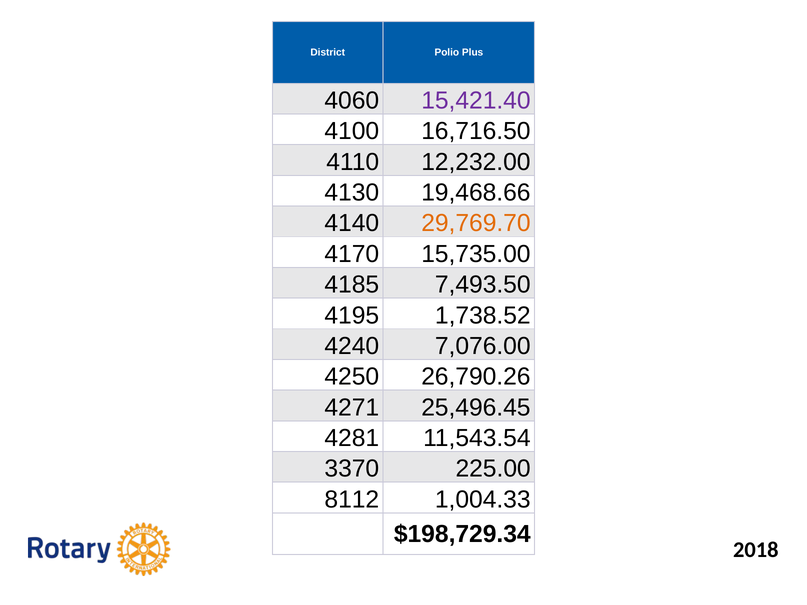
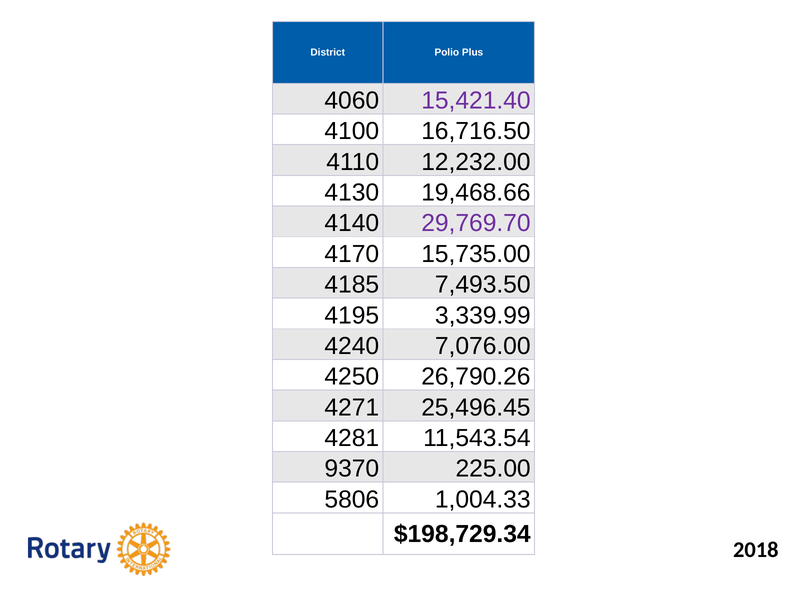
29,769.70 colour: orange -> purple
1,738.52: 1,738.52 -> 3,339.99
3370: 3370 -> 9370
8112: 8112 -> 5806
